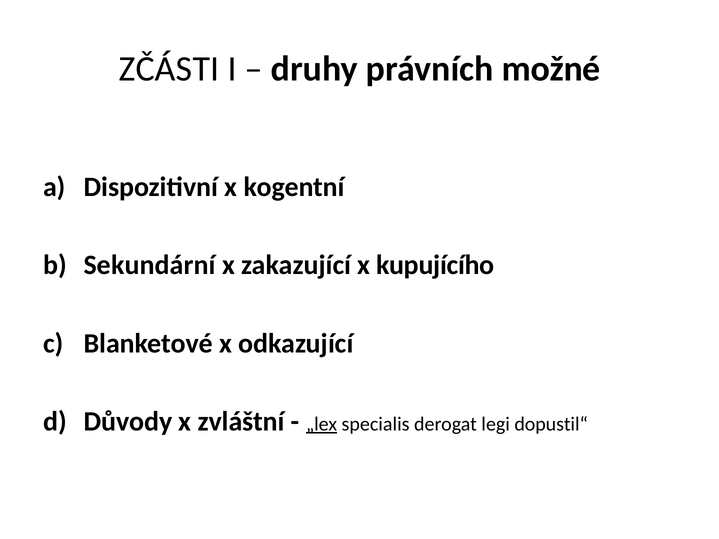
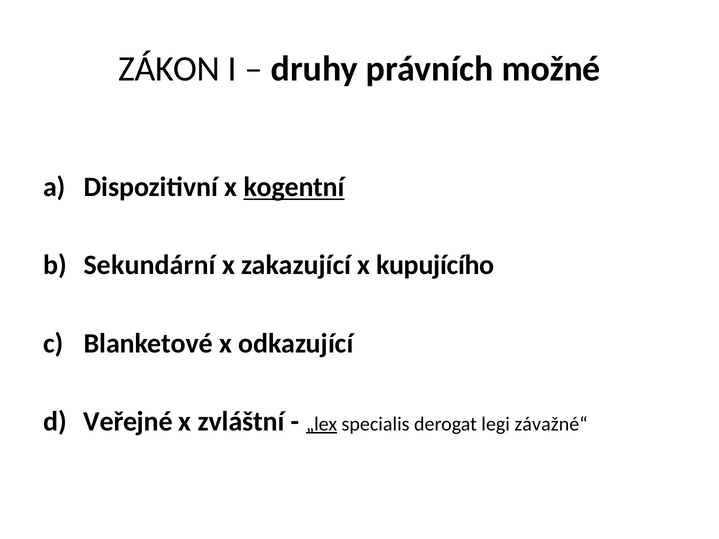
ZČÁSTI: ZČÁSTI -> ZÁKON
kogentní underline: none -> present
Důvody: Důvody -> Veřejné
dopustil“: dopustil“ -> závažné“
